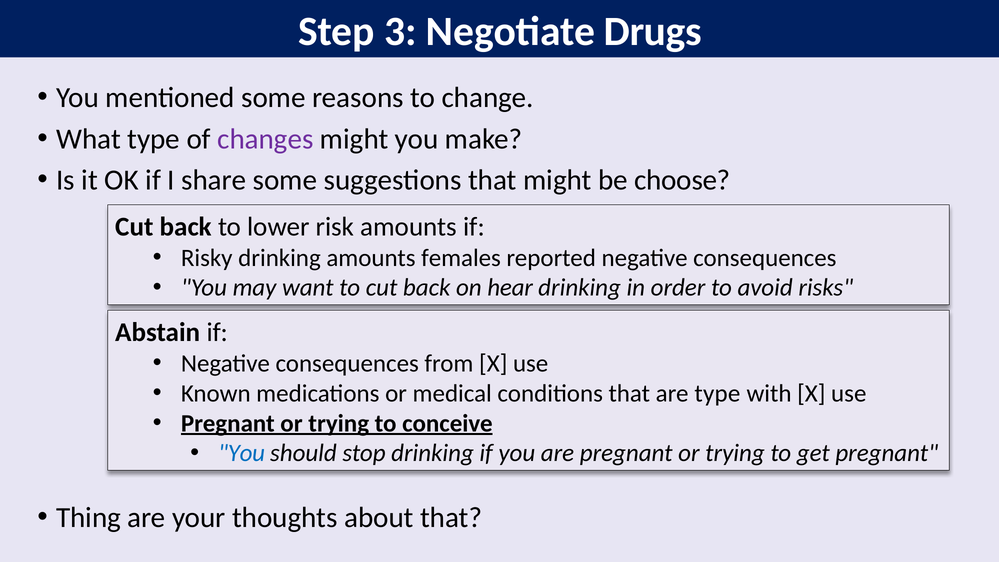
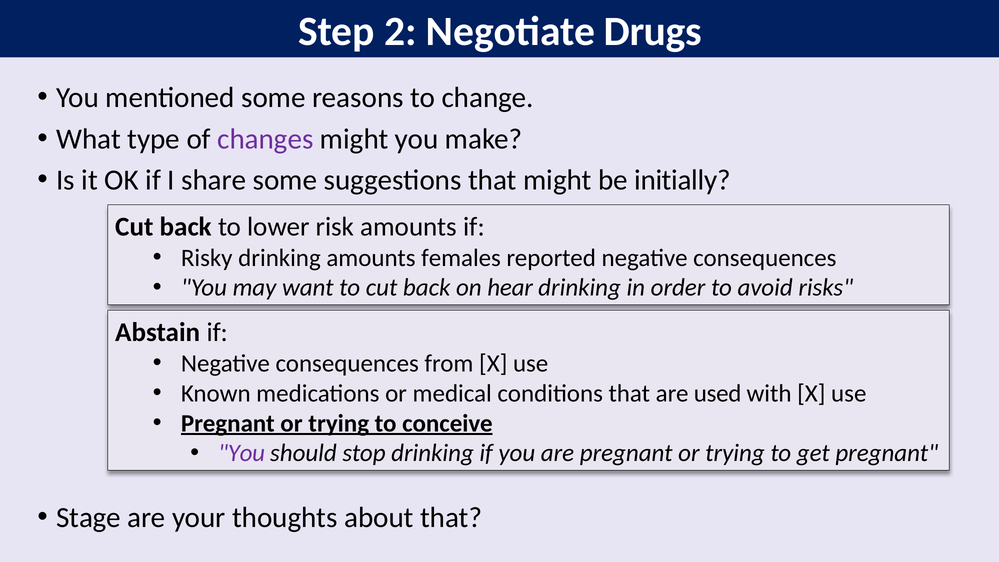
3: 3 -> 2
choose: choose -> initially
are type: type -> used
You at (242, 453) colour: blue -> purple
Thing: Thing -> Stage
